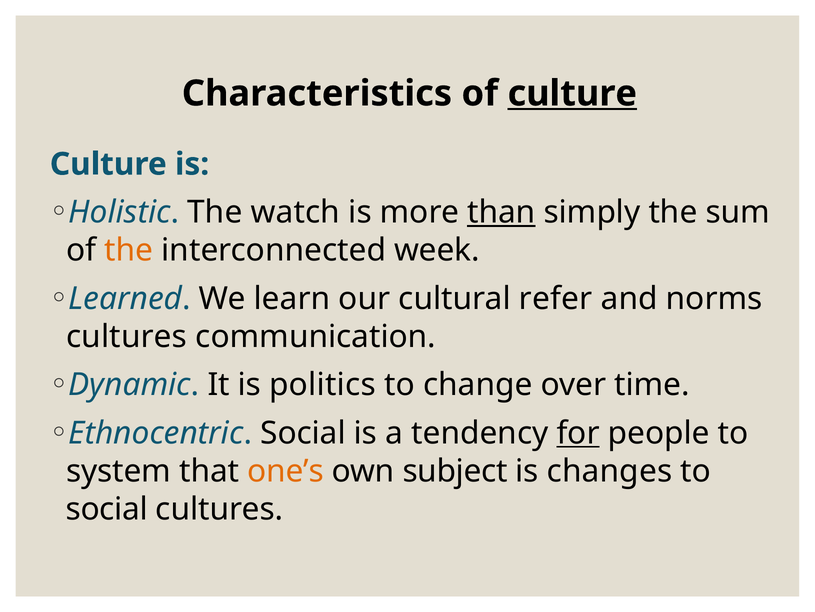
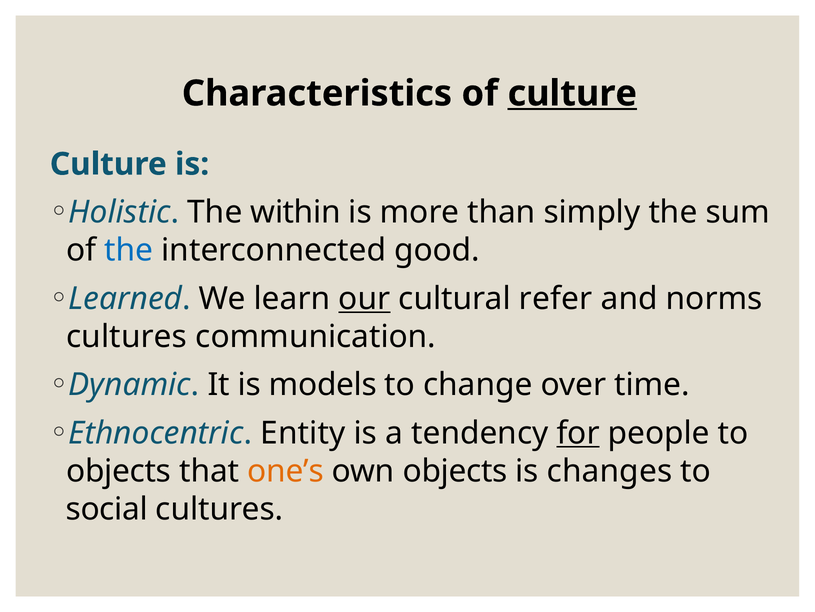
watch: watch -> within
than underline: present -> none
the at (129, 250) colour: orange -> blue
week: week -> good
our underline: none -> present
politics: politics -> models
Ethnocentric Social: Social -> Entity
system at (119, 471): system -> objects
own subject: subject -> objects
